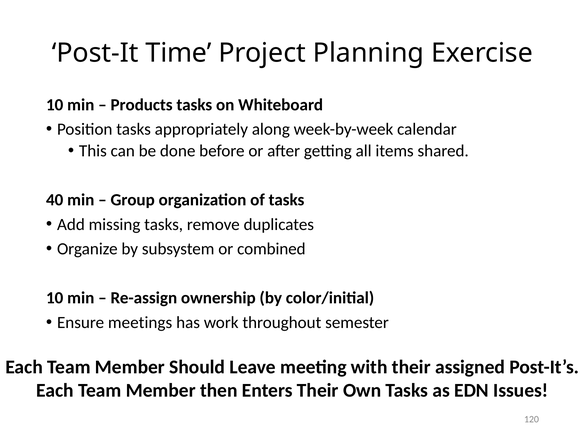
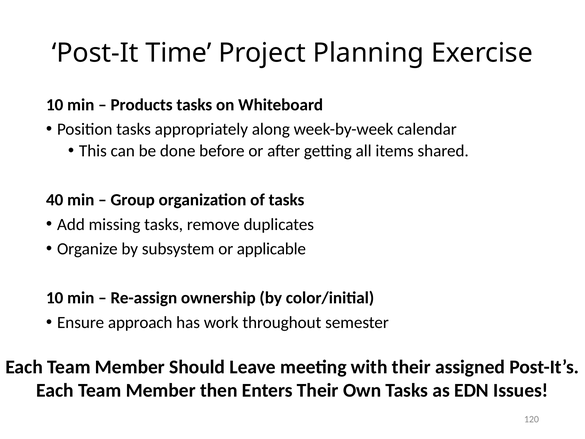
combined: combined -> applicable
meetings: meetings -> approach
